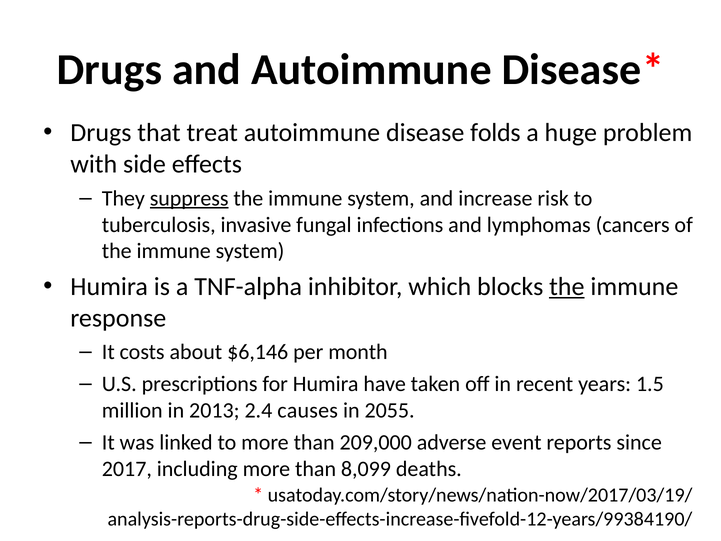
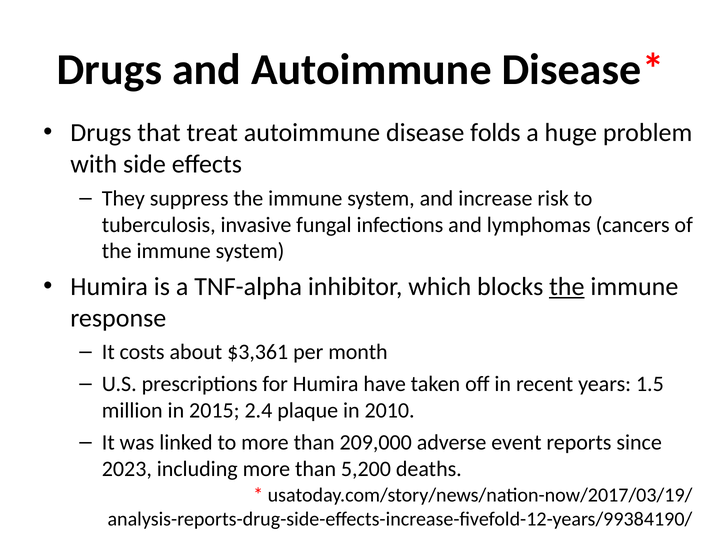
suppress underline: present -> none
$6,146: $6,146 -> $3,361
2013: 2013 -> 2015
causes: causes -> plaque
2055: 2055 -> 2010
2017: 2017 -> 2023
8,099: 8,099 -> 5,200
